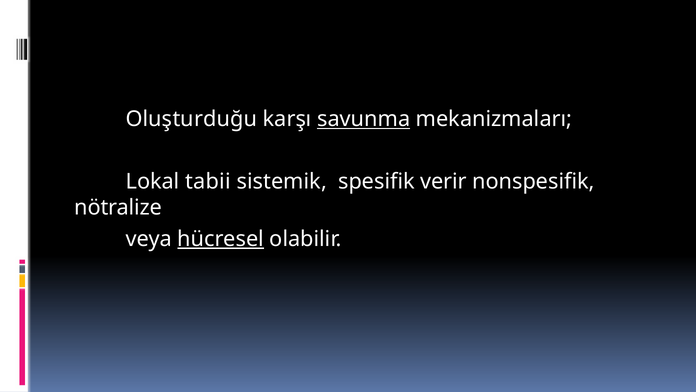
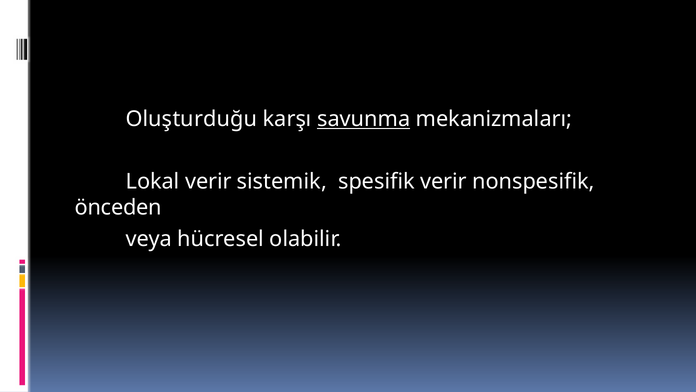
Lokal tabii: tabii -> verir
nötralize: nötralize -> önceden
hücresel underline: present -> none
